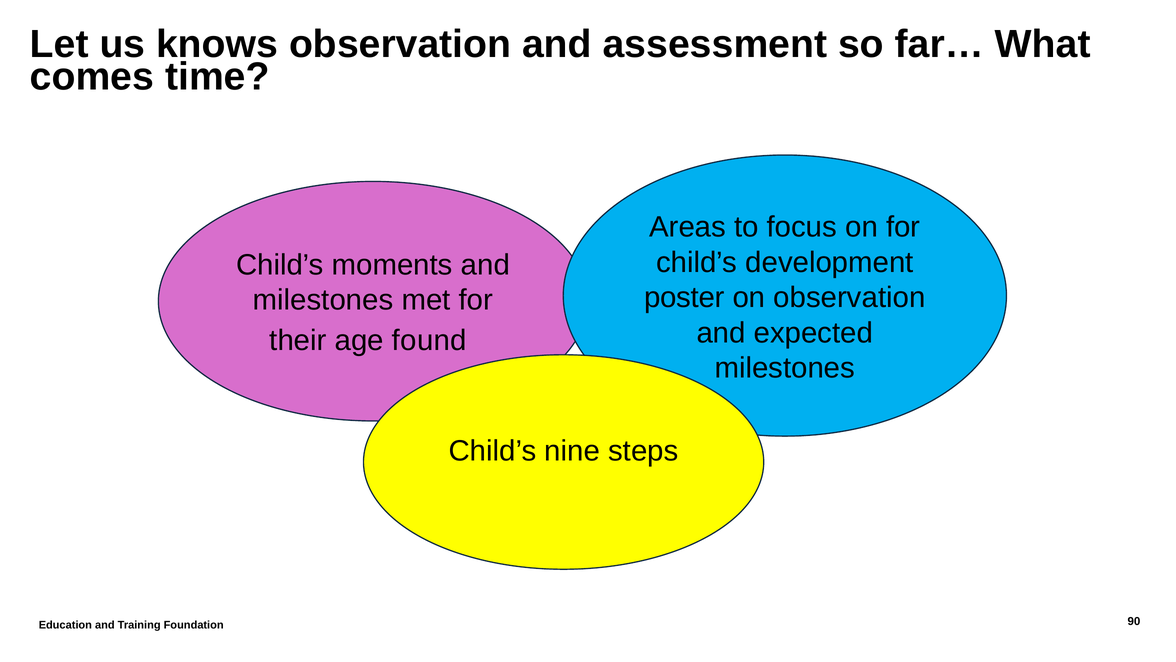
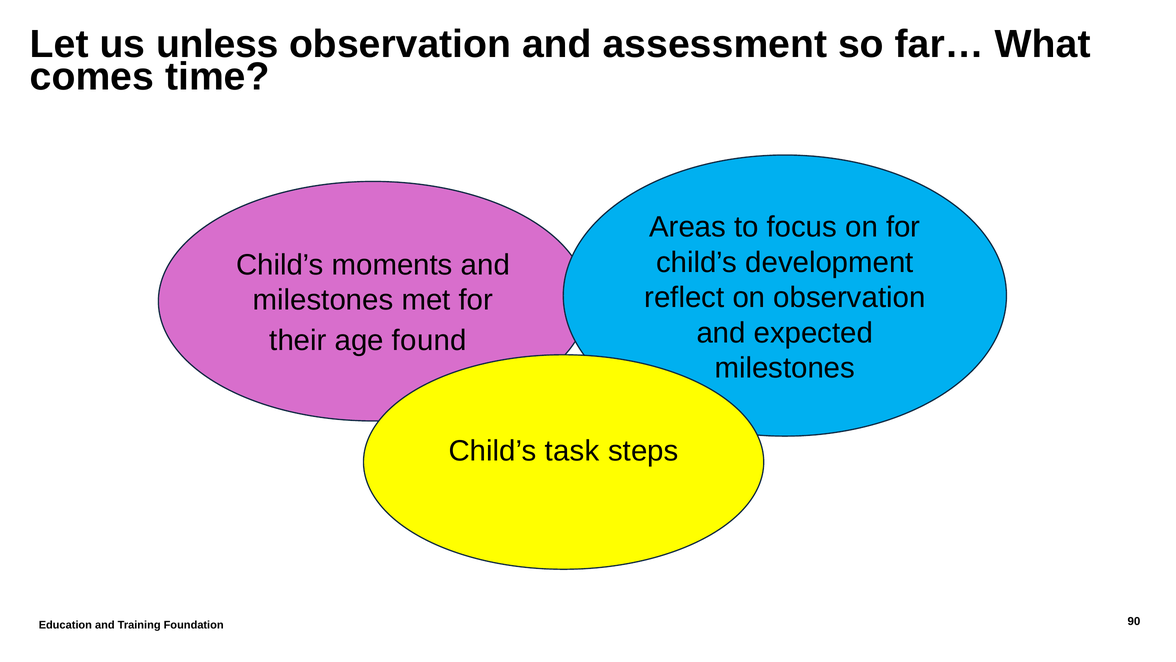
knows: knows -> unless
poster: poster -> reflect
nine: nine -> task
